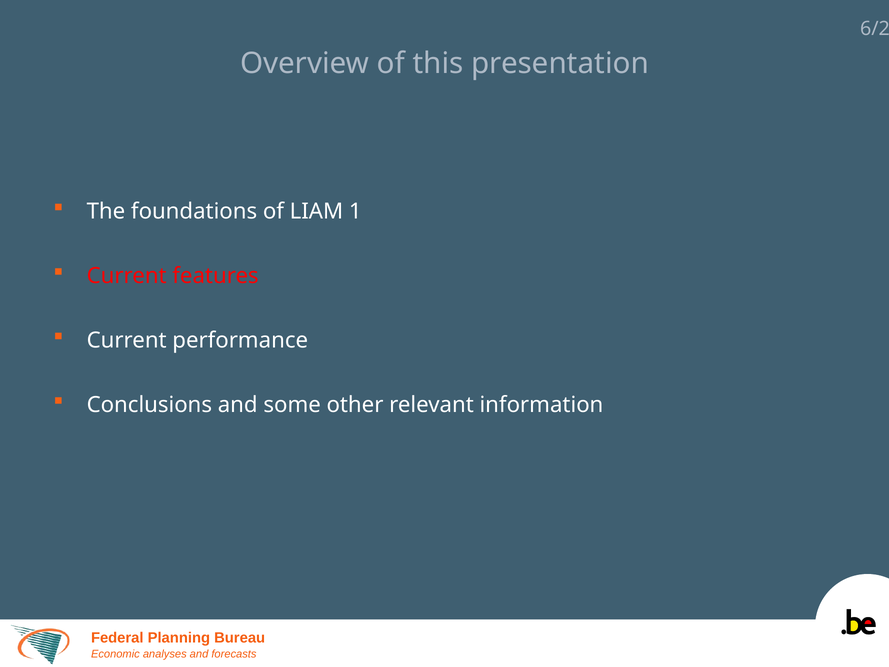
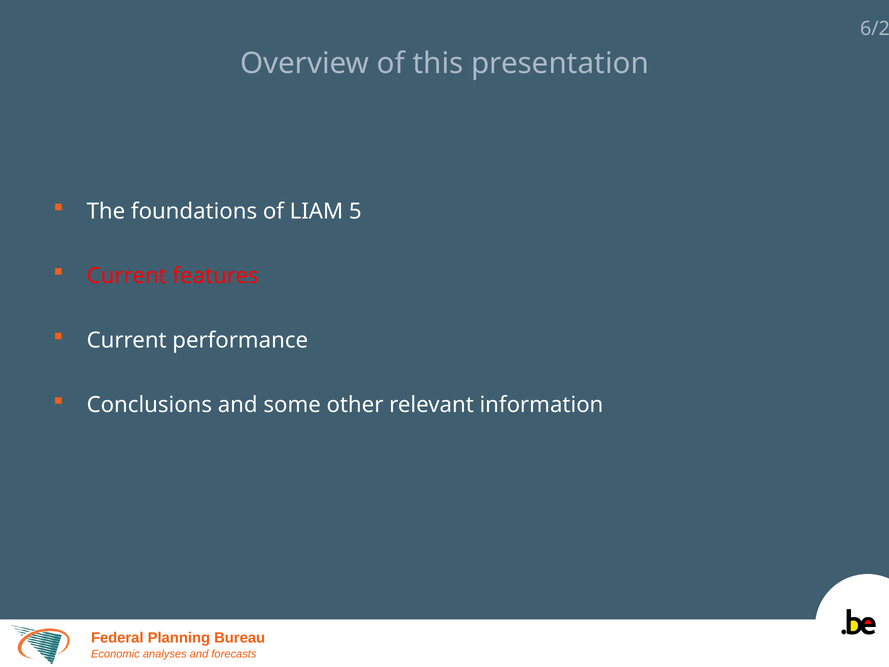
1: 1 -> 5
